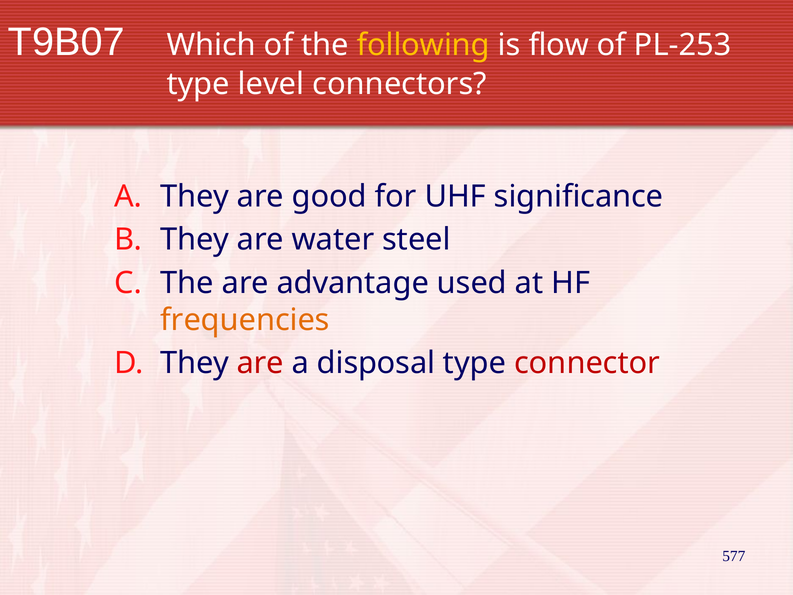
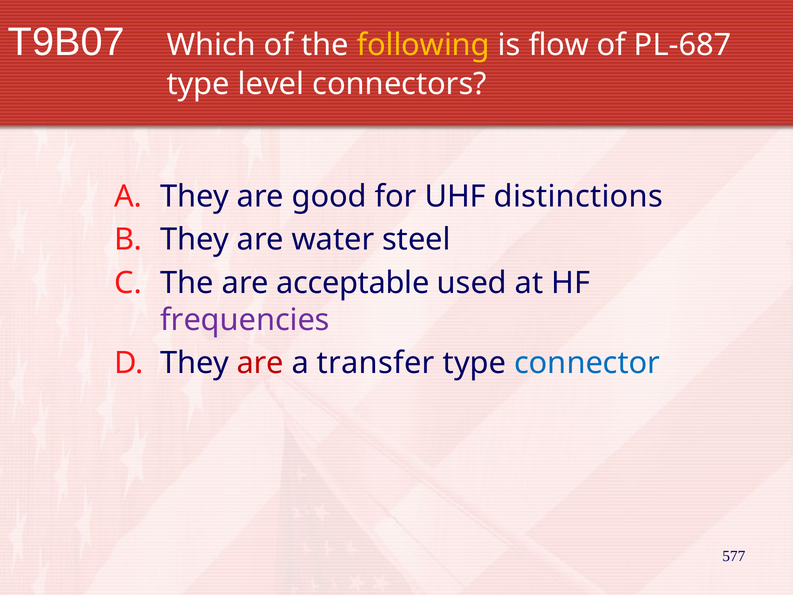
PL-253: PL-253 -> PL-687
significance: significance -> distinctions
advantage: advantage -> acceptable
frequencies colour: orange -> purple
disposal: disposal -> transfer
connector colour: red -> blue
